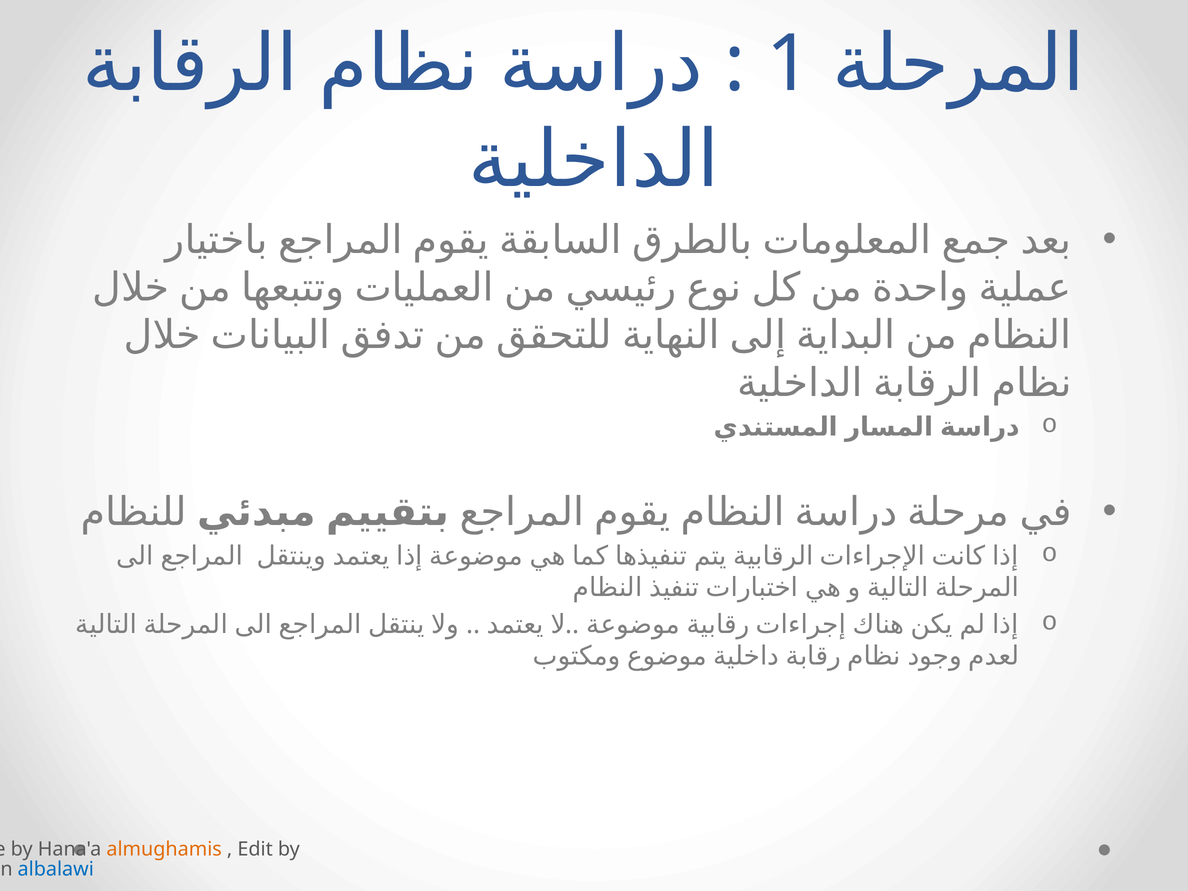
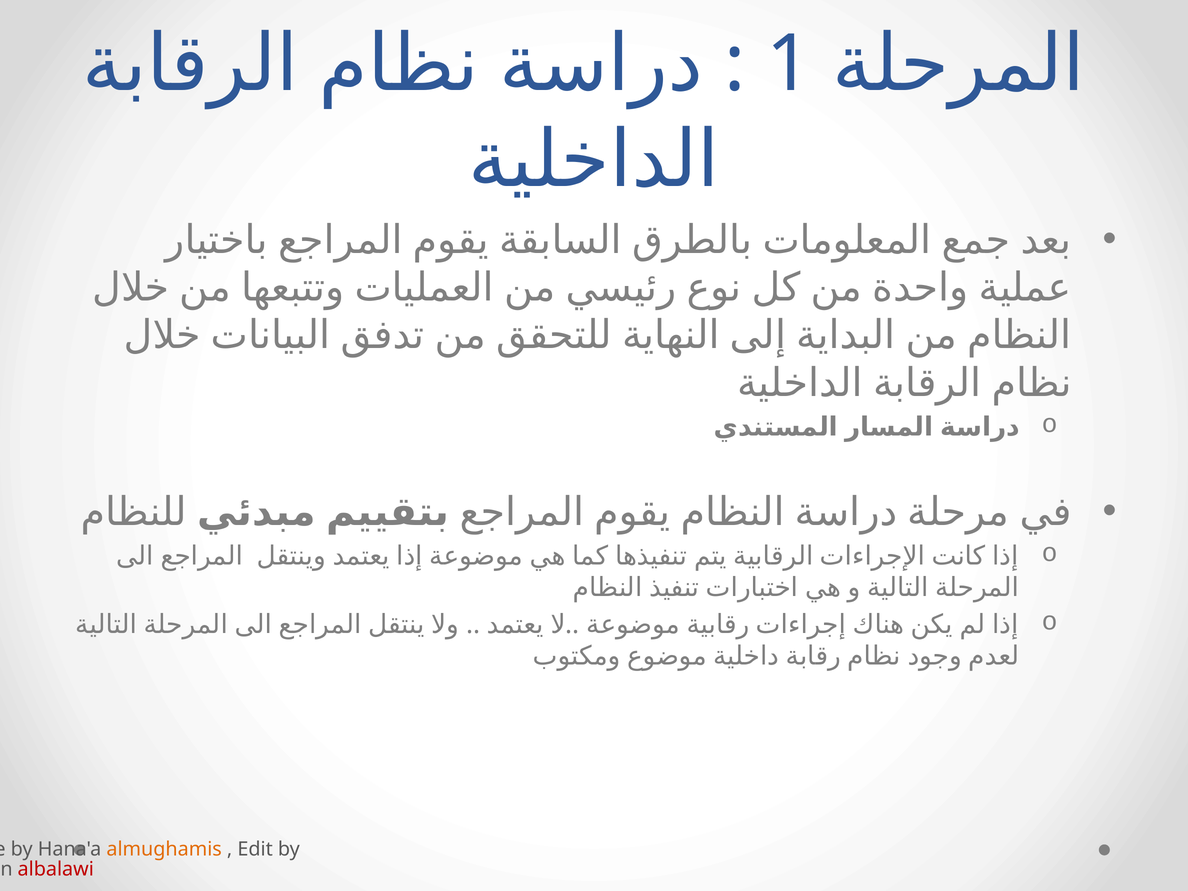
albalawi colour: blue -> red
